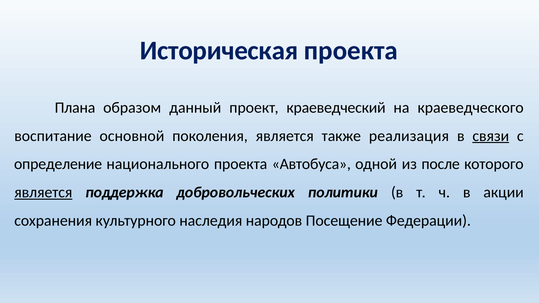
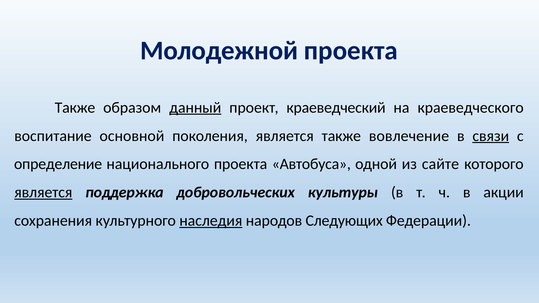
Историческая: Историческая -> Молодежной
Плана at (75, 108): Плана -> Также
данный underline: none -> present
реализация: реализация -> вовлечение
после: после -> сайте
политики: политики -> культуры
наследия underline: none -> present
Посещение: Посещение -> Следующих
